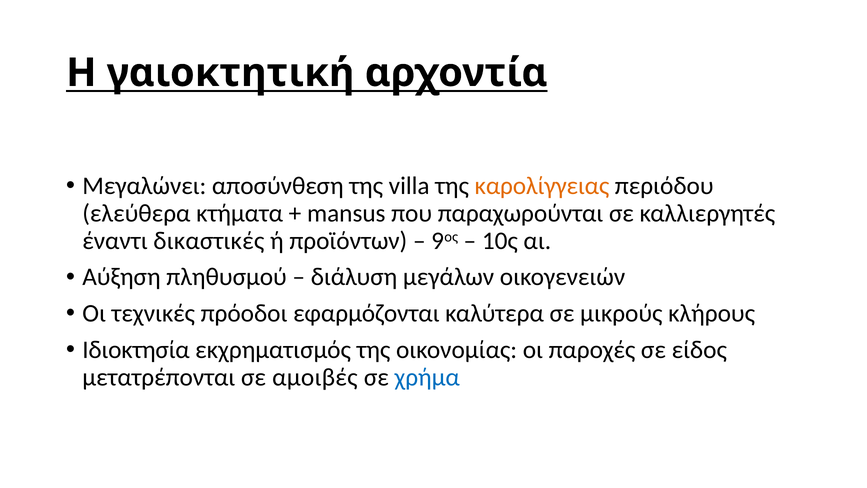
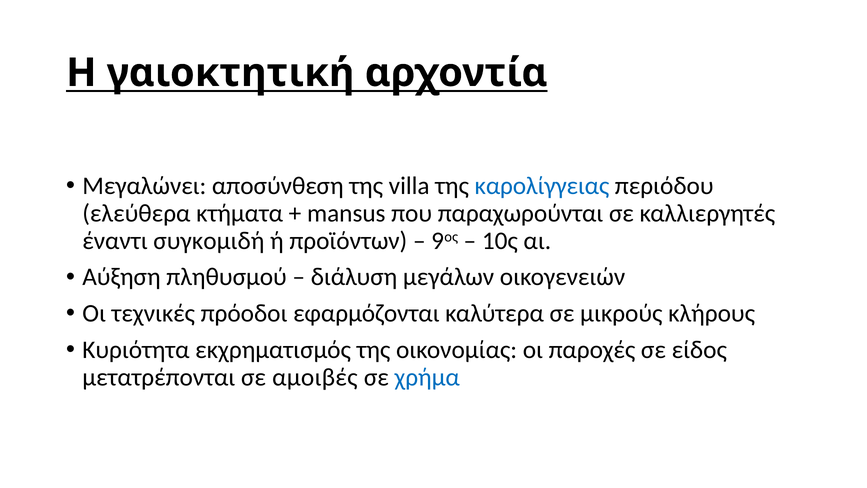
καρολίγγειας colour: orange -> blue
δικαστικές: δικαστικές -> συγκομιδή
Ιδιοκτησία: Ιδιοκτησία -> Κυριότητα
